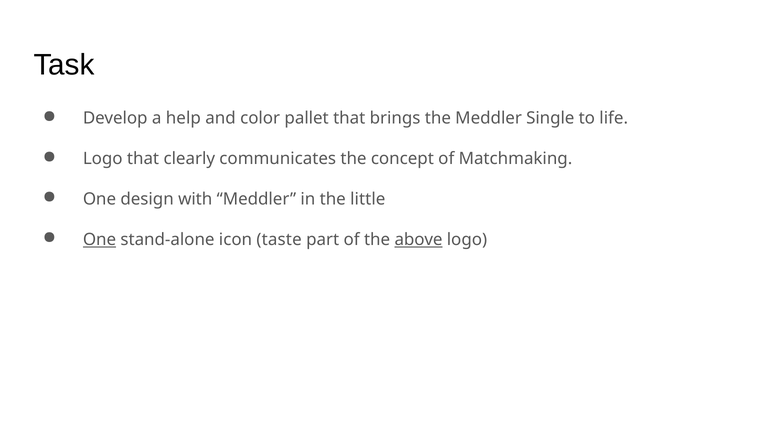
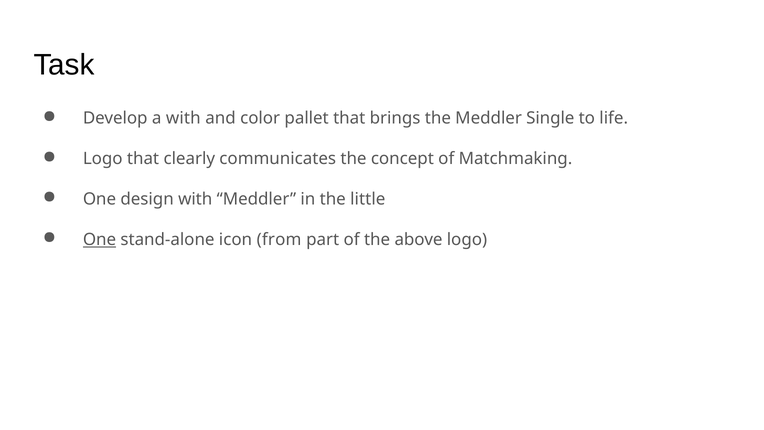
a help: help -> with
taste: taste -> from
above underline: present -> none
